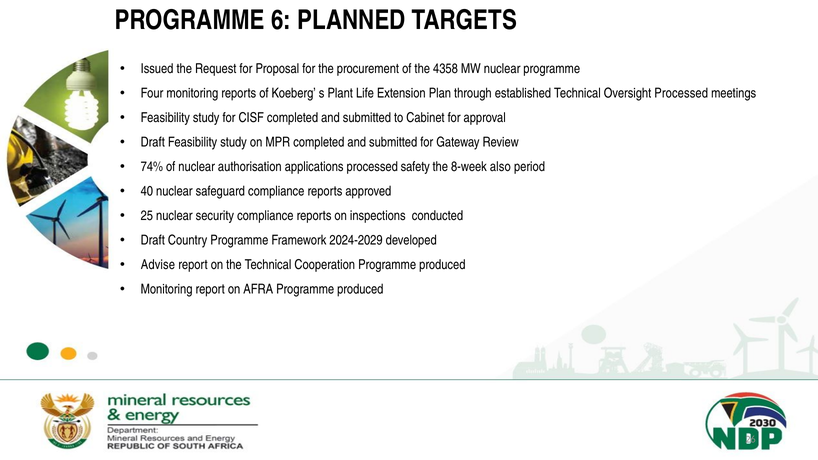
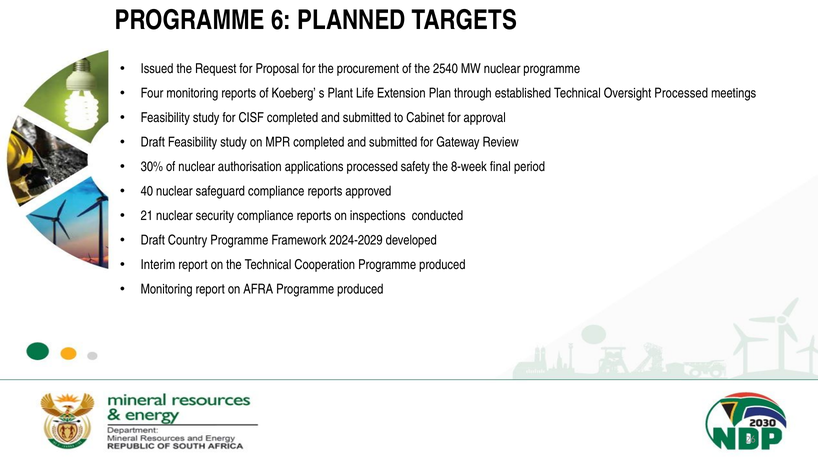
4358: 4358 -> 2540
74%: 74% -> 30%
also: also -> final
25: 25 -> 21
Advise: Advise -> Interim
